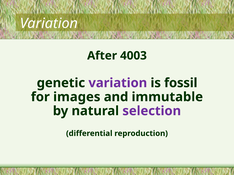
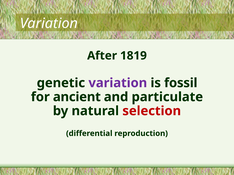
4003: 4003 -> 1819
images: images -> ancient
immutable: immutable -> particulate
selection colour: purple -> red
